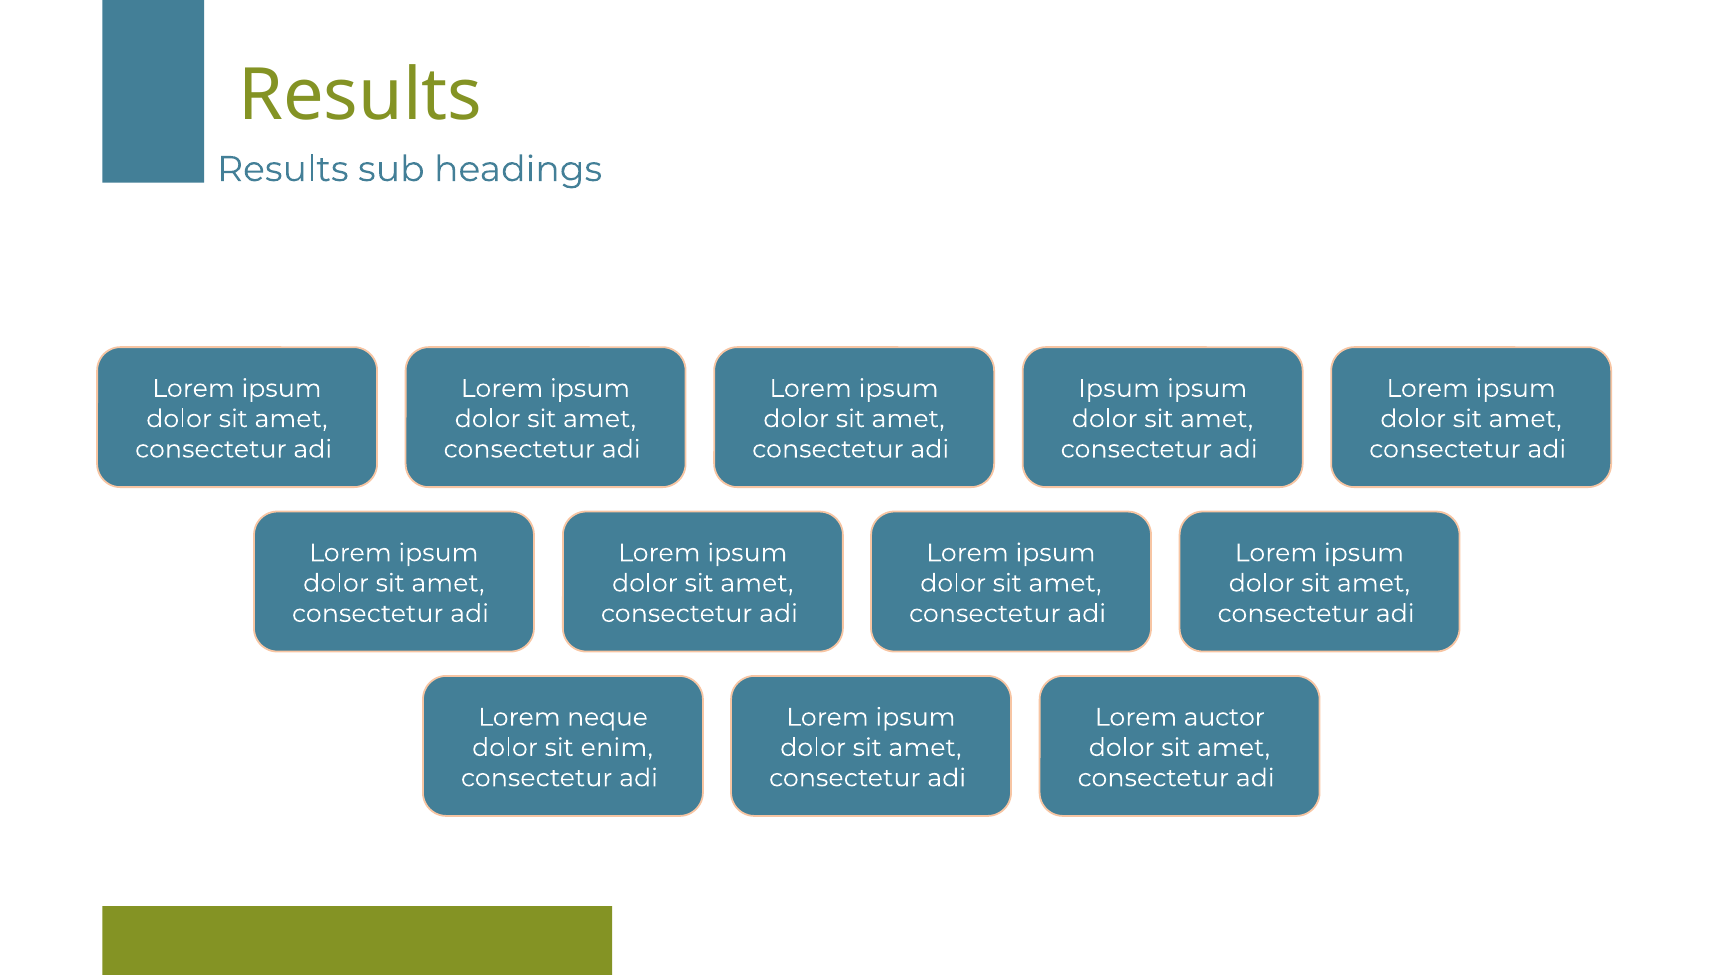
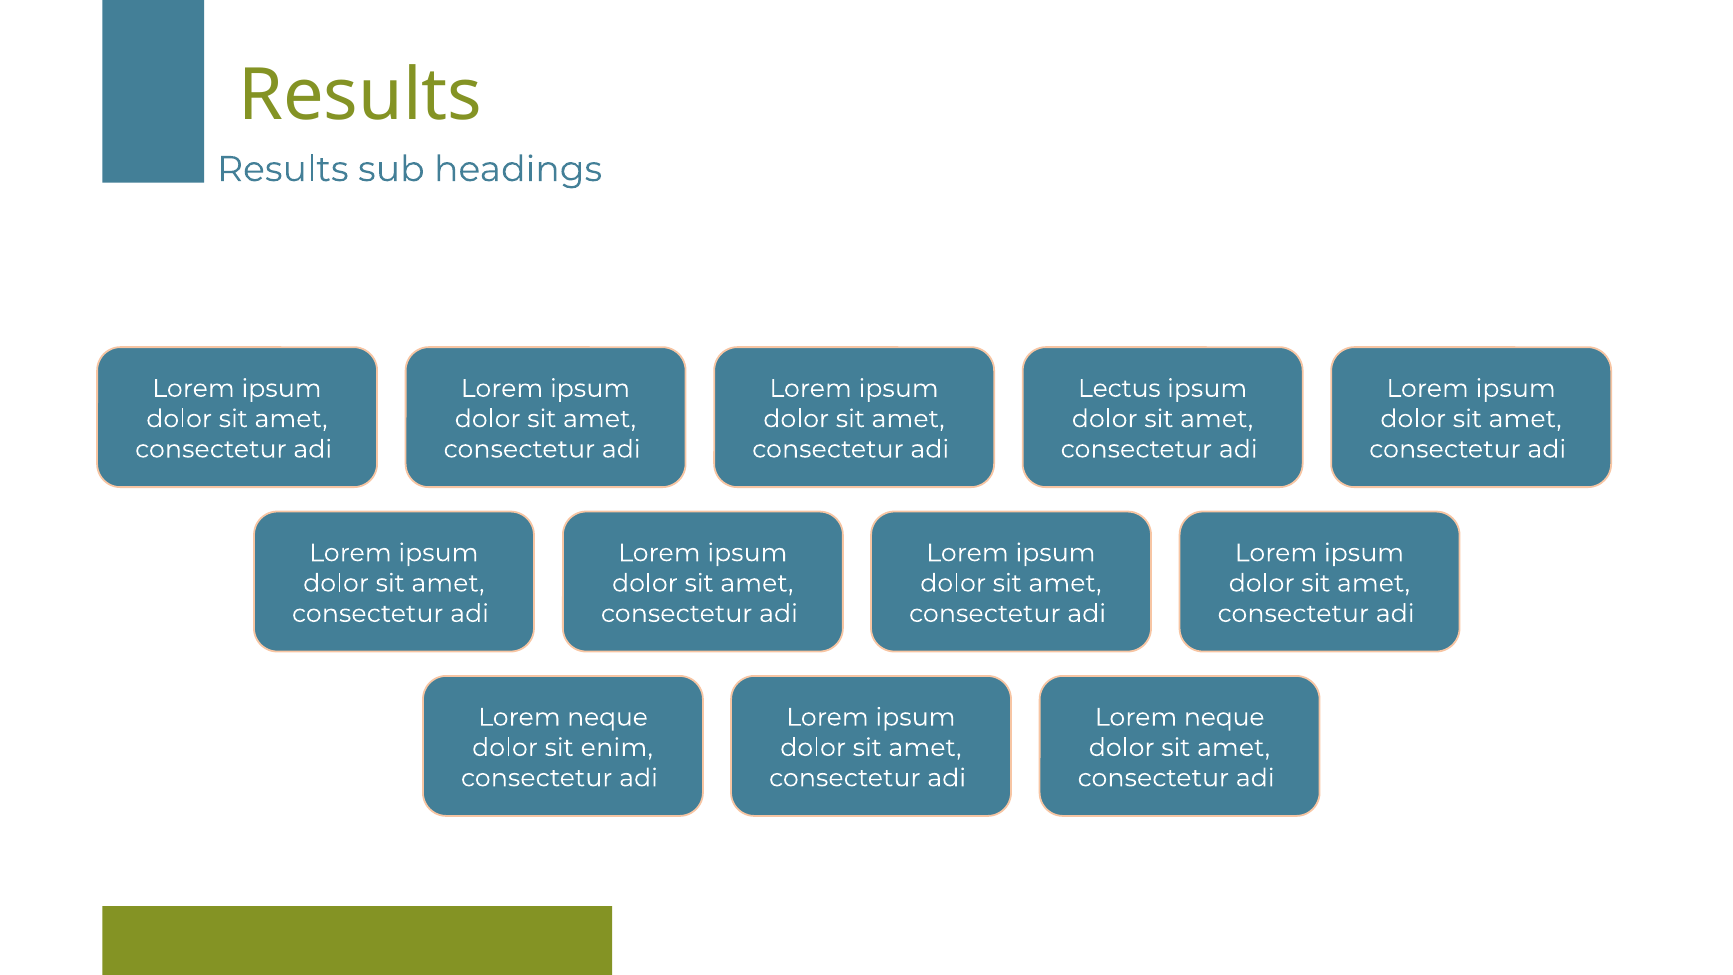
Ipsum at (1119, 388): Ipsum -> Lectus
auctor at (1224, 717): auctor -> neque
